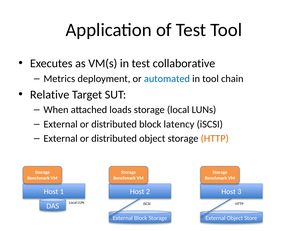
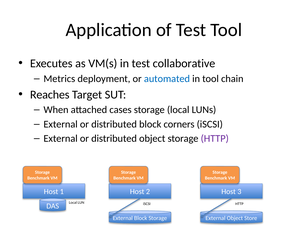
Relative: Relative -> Reaches
loads: loads -> cases
latency: latency -> corners
HTTP at (215, 139) colour: orange -> purple
